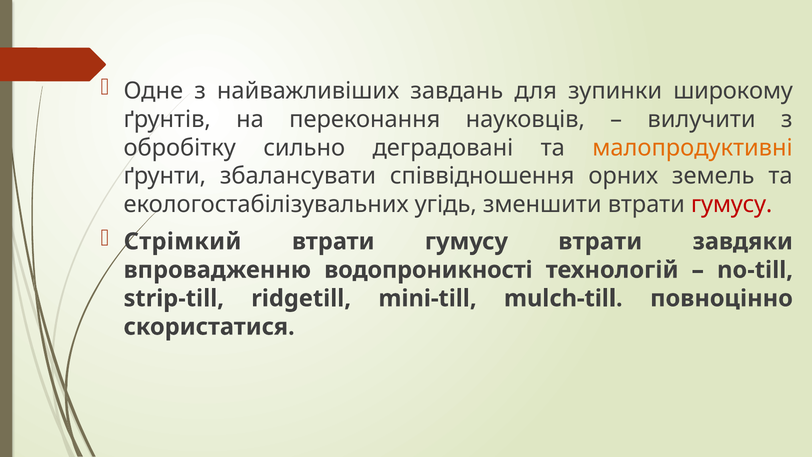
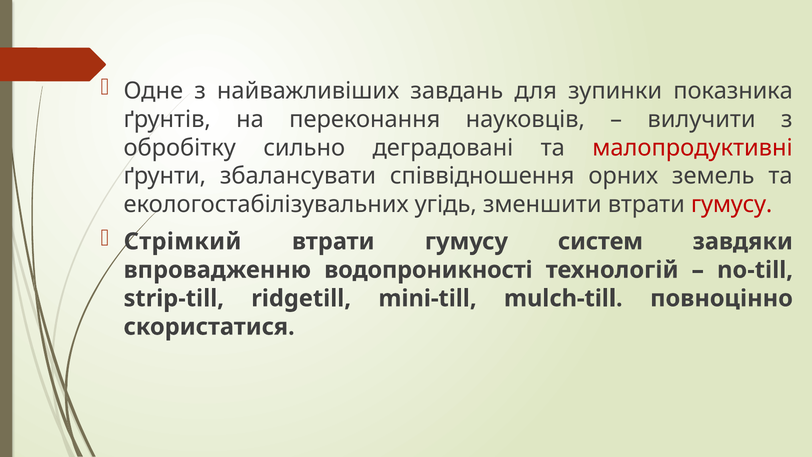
широкому: широкому -> показника
малопродуктивні colour: orange -> red
гумусу втрати: втрати -> систем
